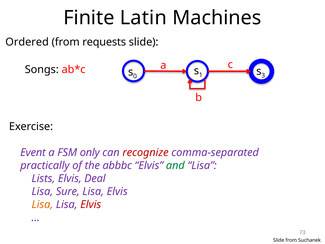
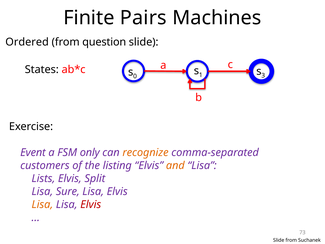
Latin: Latin -> Pairs
requests: requests -> question
Songs: Songs -> States
recognize colour: red -> orange
practically: practically -> customers
abbbc: abbbc -> listing
and colour: green -> orange
Deal: Deal -> Split
